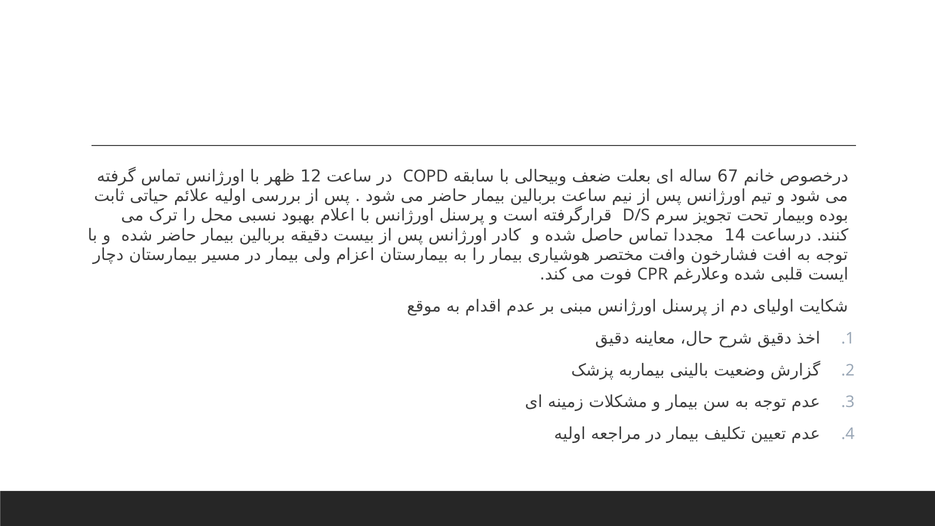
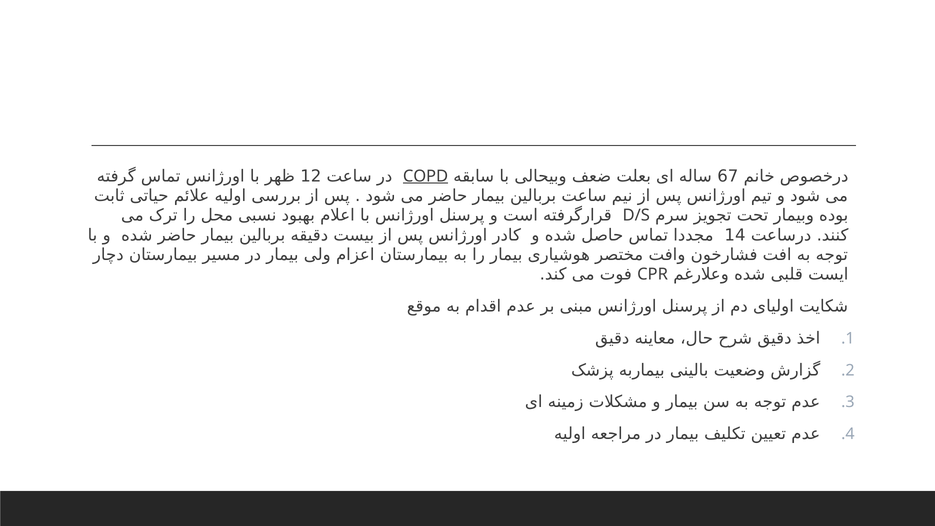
COPD underline: none -> present
